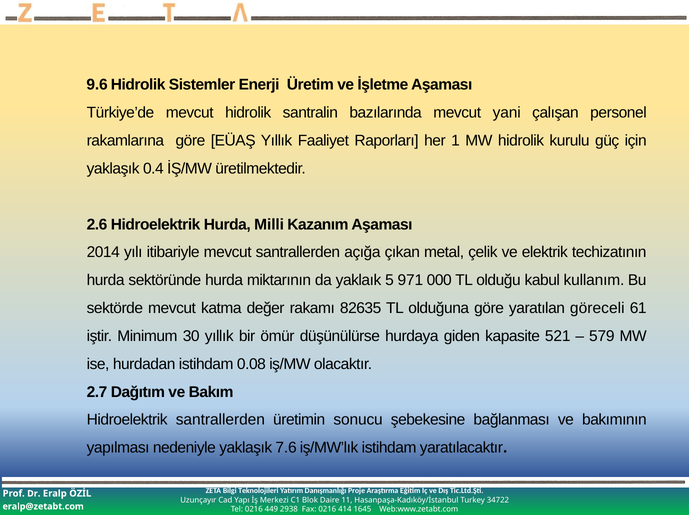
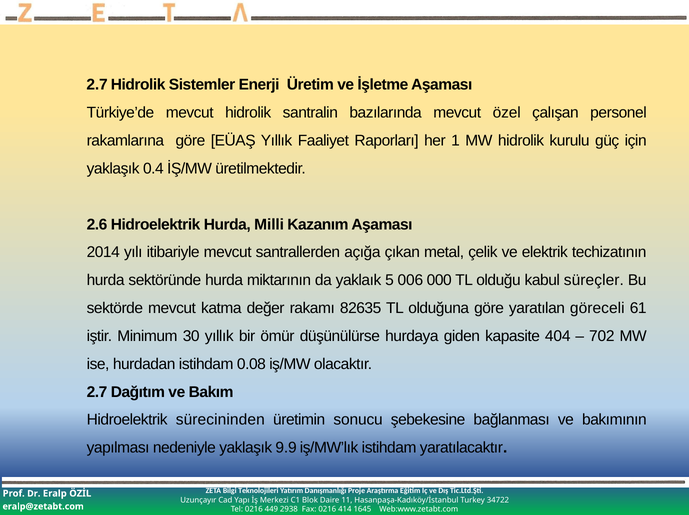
9.6 at (97, 85): 9.6 -> 2.7
yani: yani -> özel
971: 971 -> 006
kullanım: kullanım -> süreçler
521: 521 -> 404
579: 579 -> 702
Hidroelektrik santrallerden: santrallerden -> sürecininden
7.6: 7.6 -> 9.9
